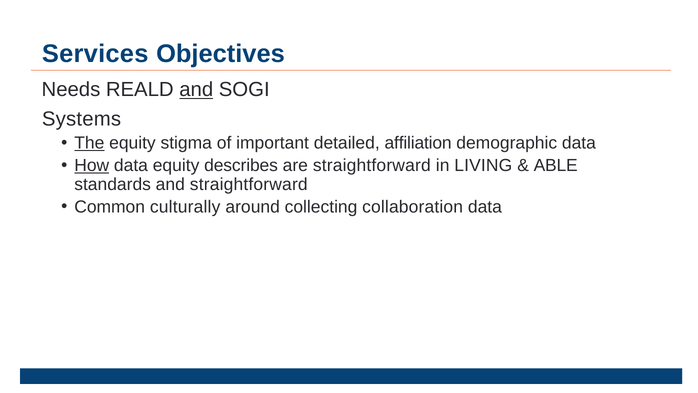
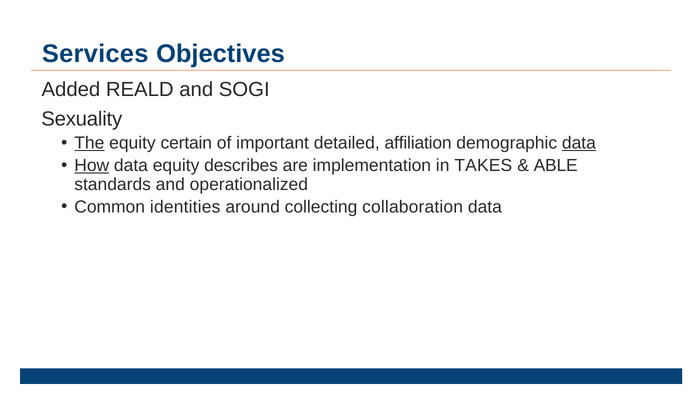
Needs: Needs -> Added
and at (196, 90) underline: present -> none
Systems: Systems -> Sexuality
stigma: stigma -> certain
data at (579, 143) underline: none -> present
are straightforward: straightforward -> implementation
LIVING: LIVING -> TAKES
and straightforward: straightforward -> operationalized
culturally: culturally -> identities
